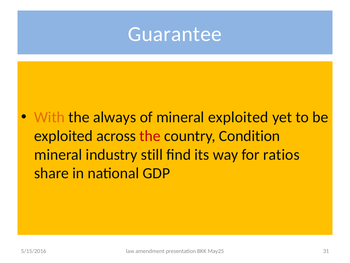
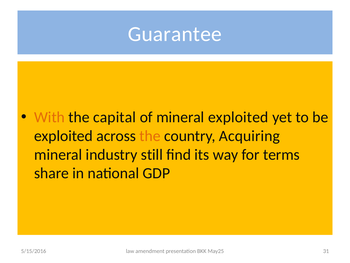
always: always -> capital
the at (150, 136) colour: red -> orange
Condition: Condition -> Acquiring
ratios: ratios -> terms
